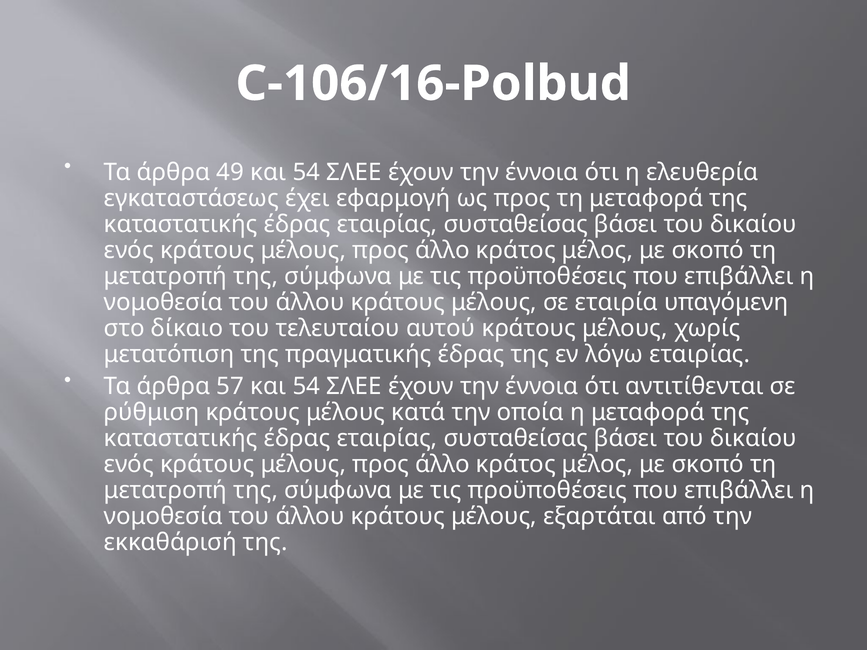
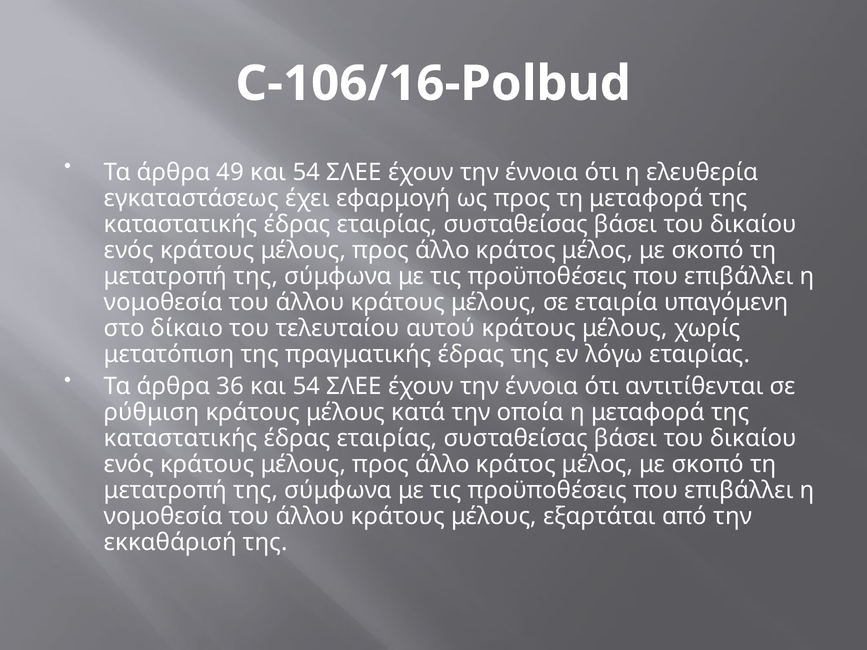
57: 57 -> 36
